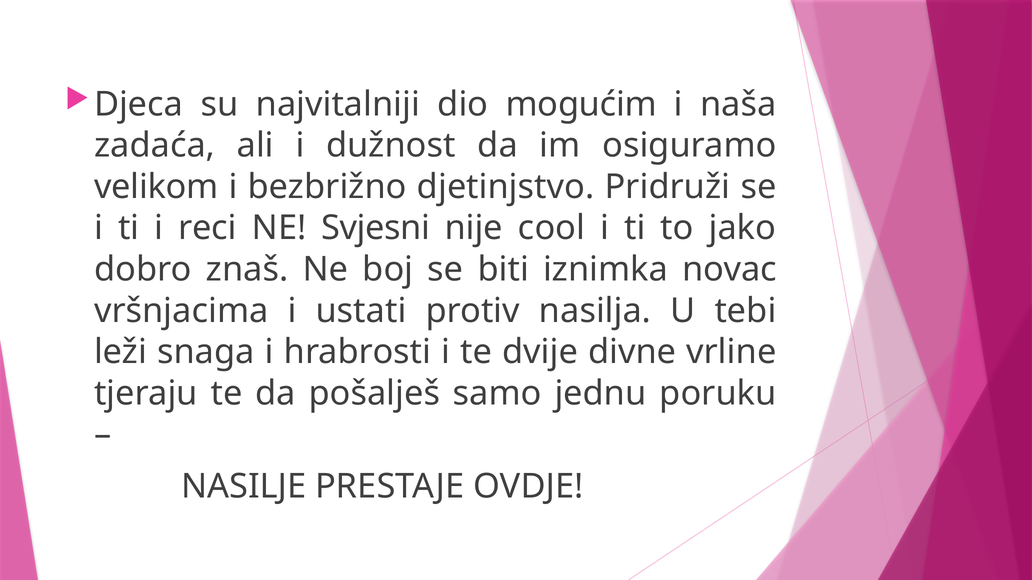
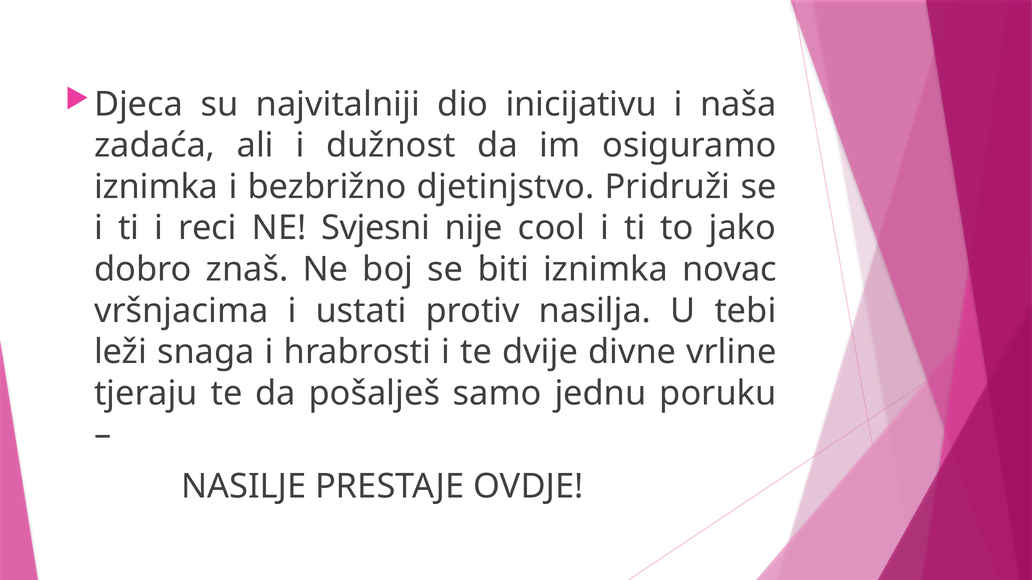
mogućim: mogućim -> inicijativu
velikom at (156, 187): velikom -> iznimka
